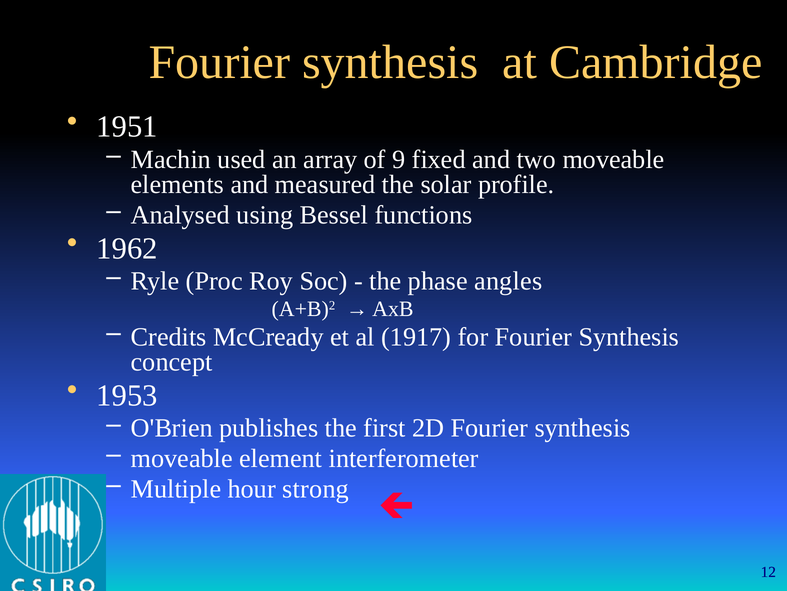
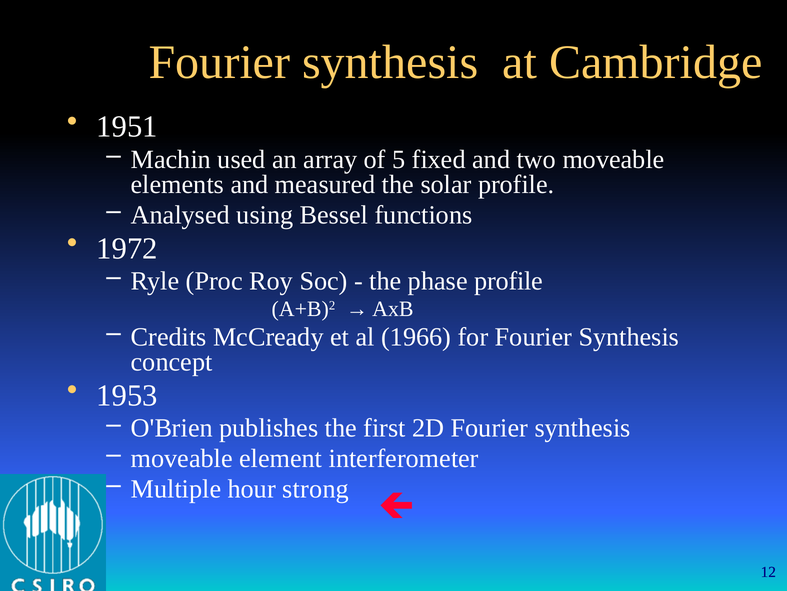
9: 9 -> 5
1962: 1962 -> 1972
phase angles: angles -> profile
1917: 1917 -> 1966
